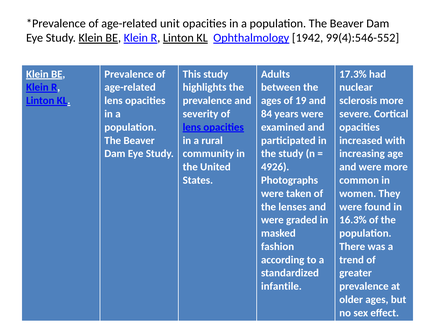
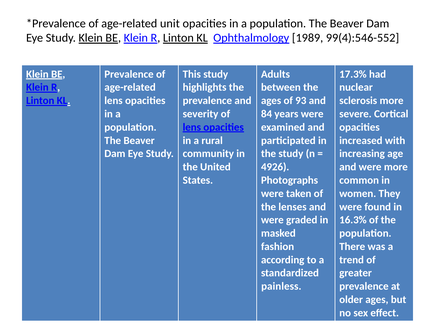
1942: 1942 -> 1989
19: 19 -> 93
infantile: infantile -> painless
